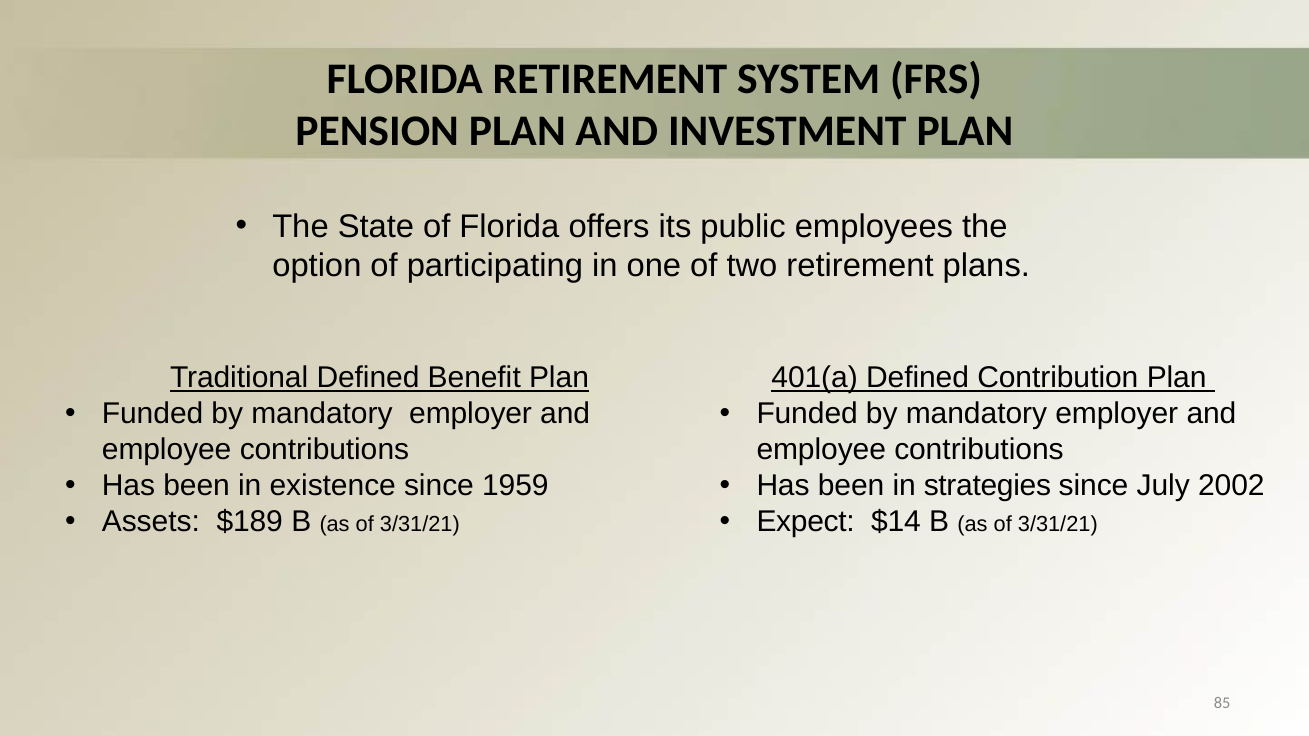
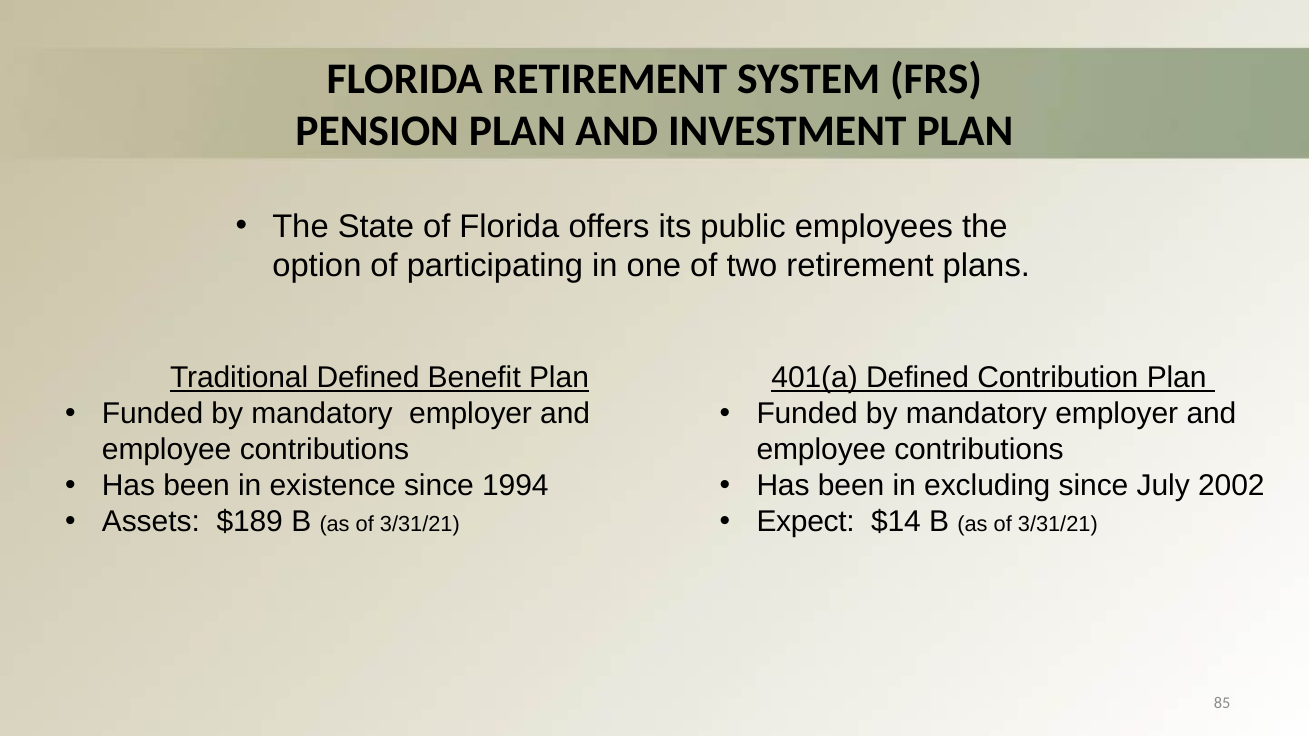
1959: 1959 -> 1994
strategies: strategies -> excluding
